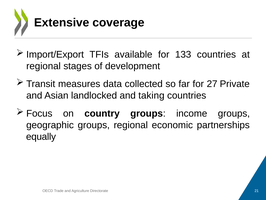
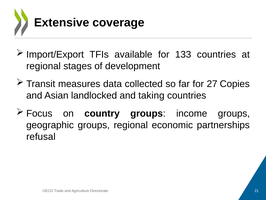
Private: Private -> Copies
equally: equally -> refusal
